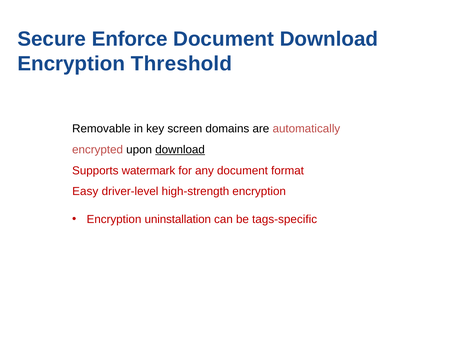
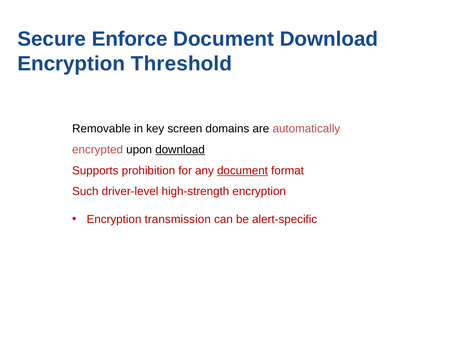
watermark: watermark -> prohibition
document at (243, 171) underline: none -> present
Easy: Easy -> Such
uninstallation: uninstallation -> transmission
tags-specific: tags-specific -> alert-specific
